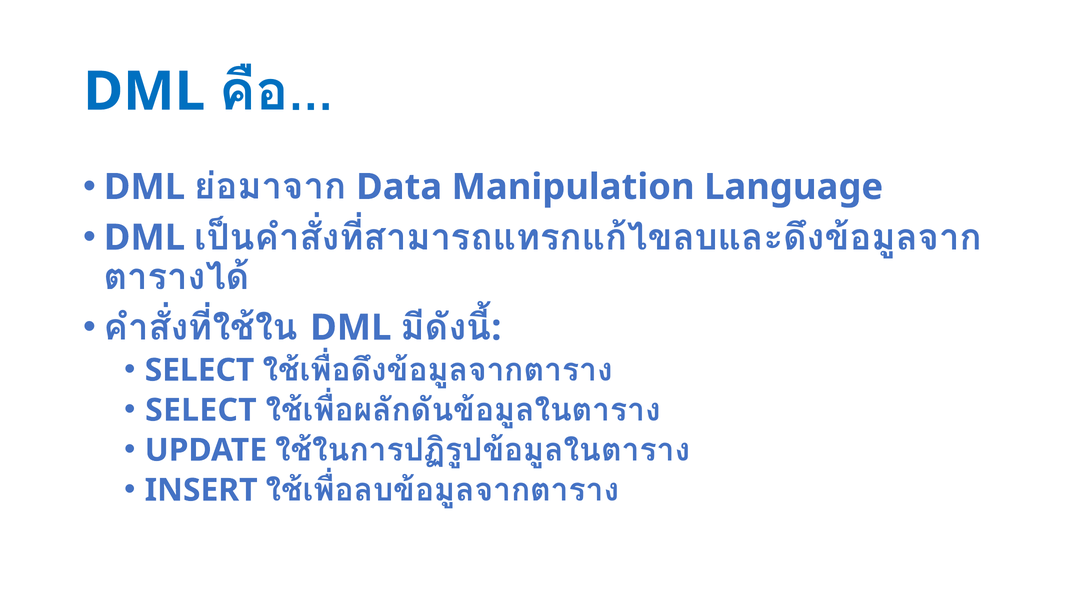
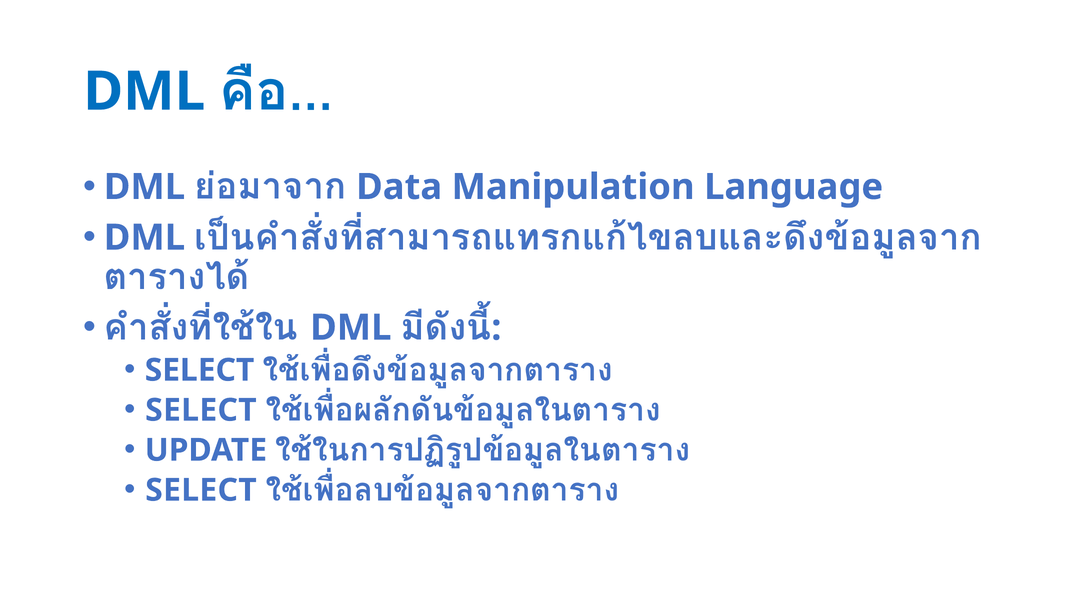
INSERT at (201, 490): INSERT -> SELECT
